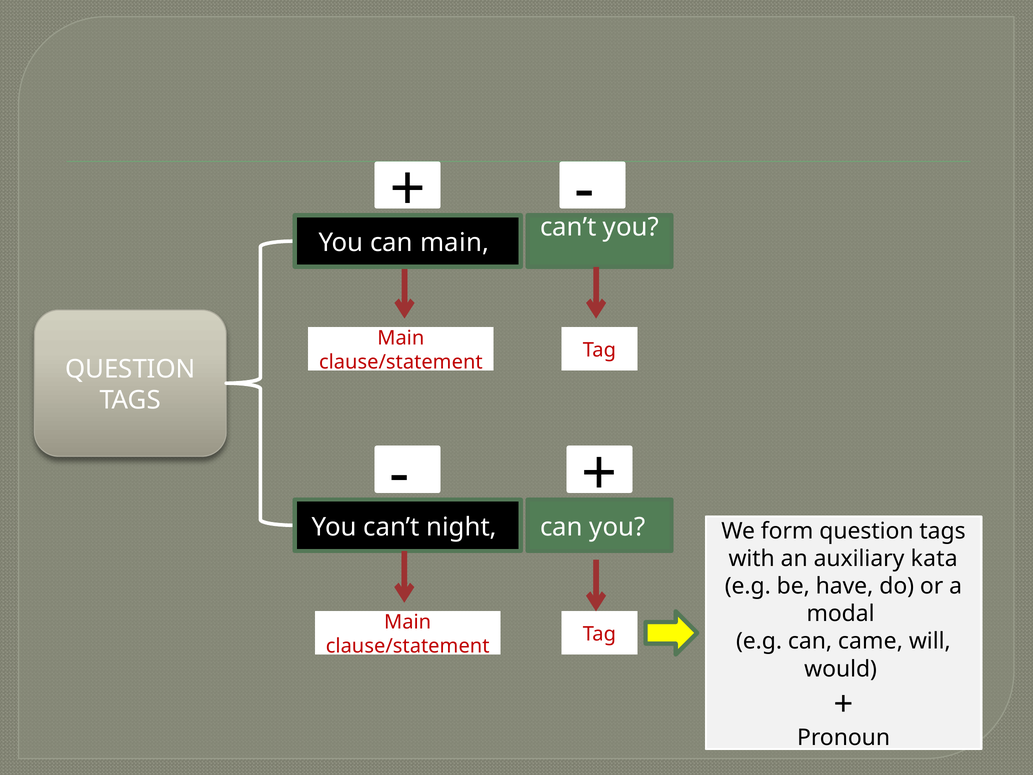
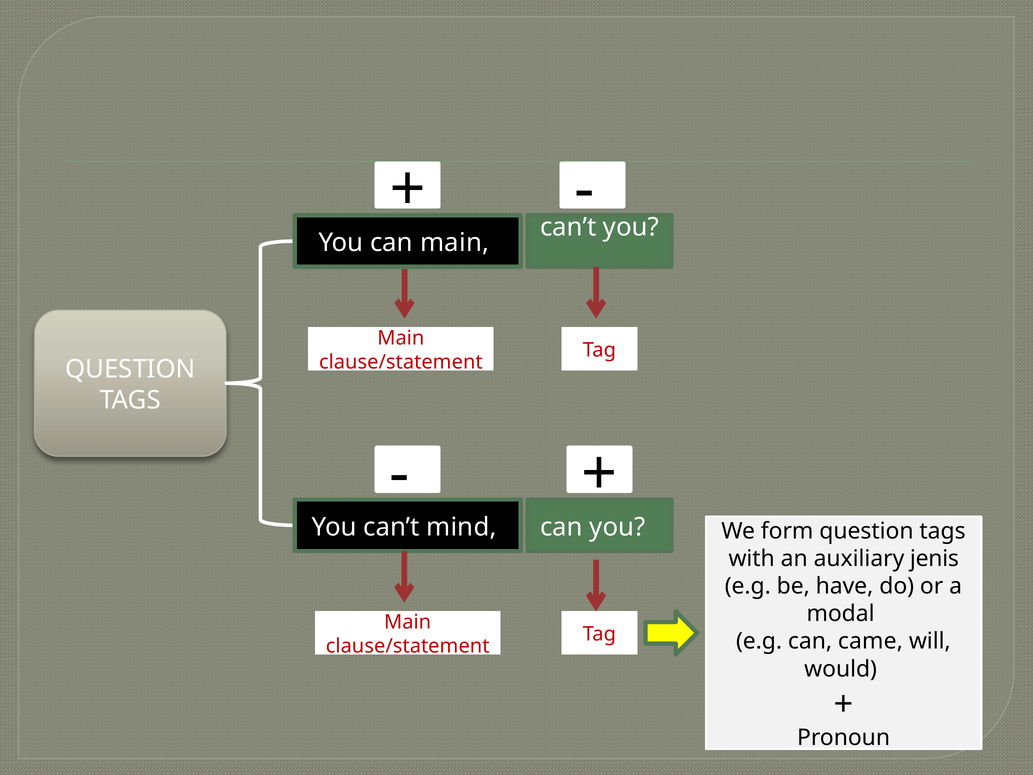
night: night -> mind
kata: kata -> jenis
